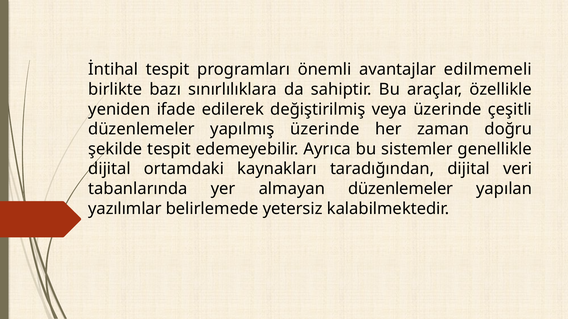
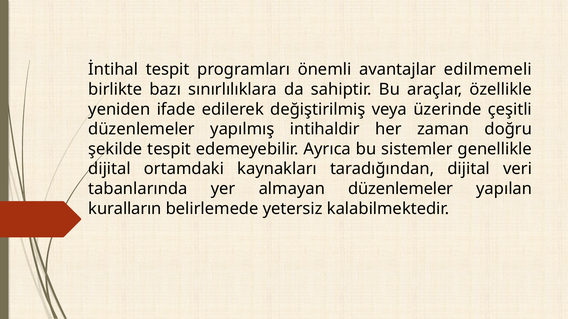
yapılmış üzerinde: üzerinde -> intihaldir
yazılımlar: yazılımlar -> kuralların
